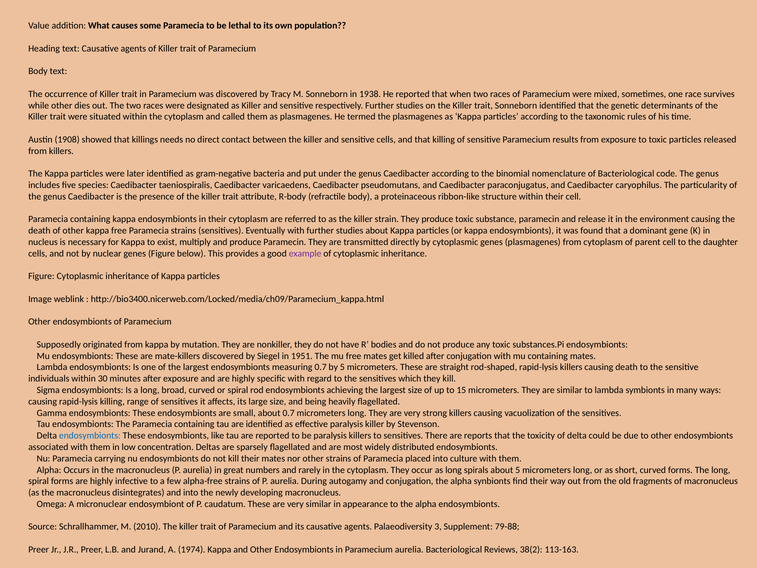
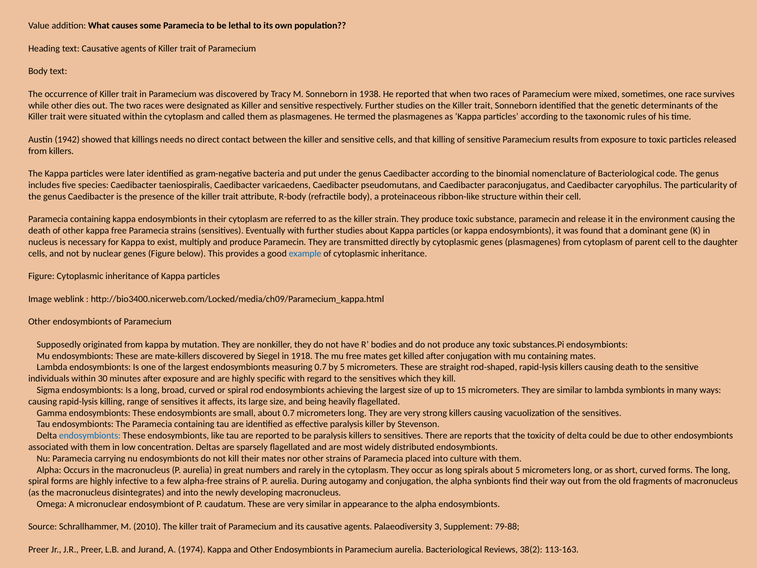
1908: 1908 -> 1942
example colour: purple -> blue
1951: 1951 -> 1918
